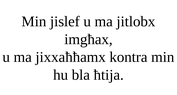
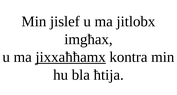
jixxaħħamx underline: none -> present
